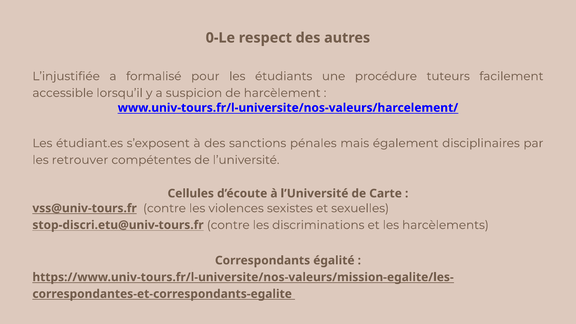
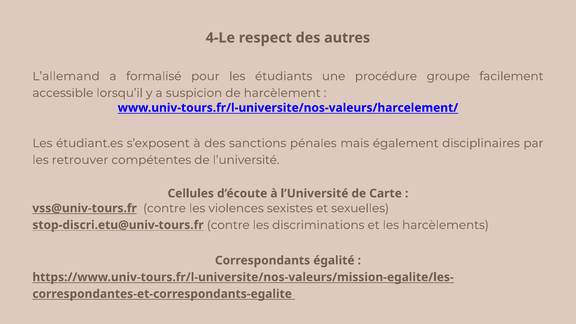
0-Le: 0-Le -> 4-Le
L’injustifiée: L’injustifiée -> L’allemand
tuteurs: tuteurs -> groupe
